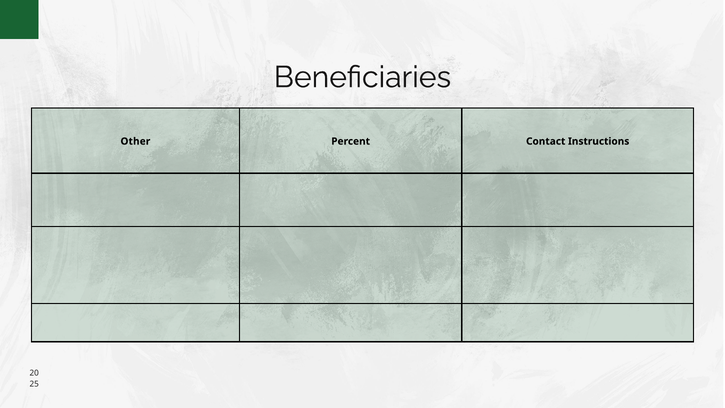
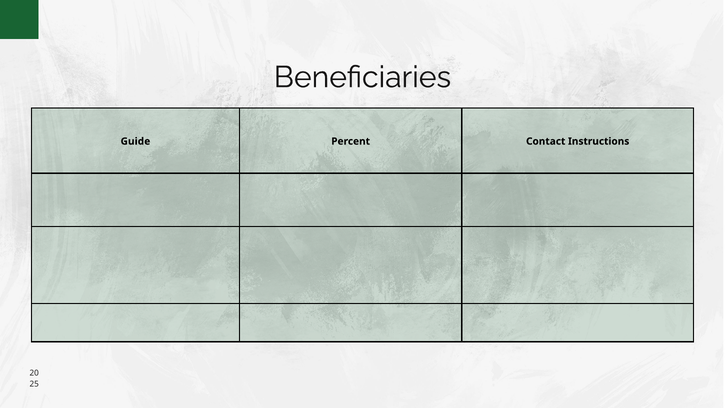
Other: Other -> Guide
